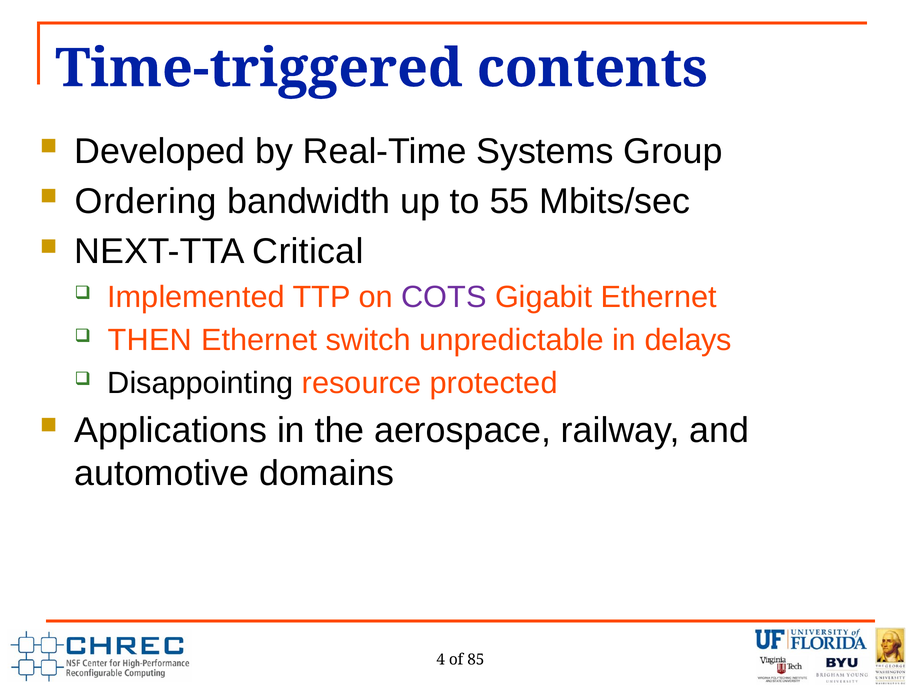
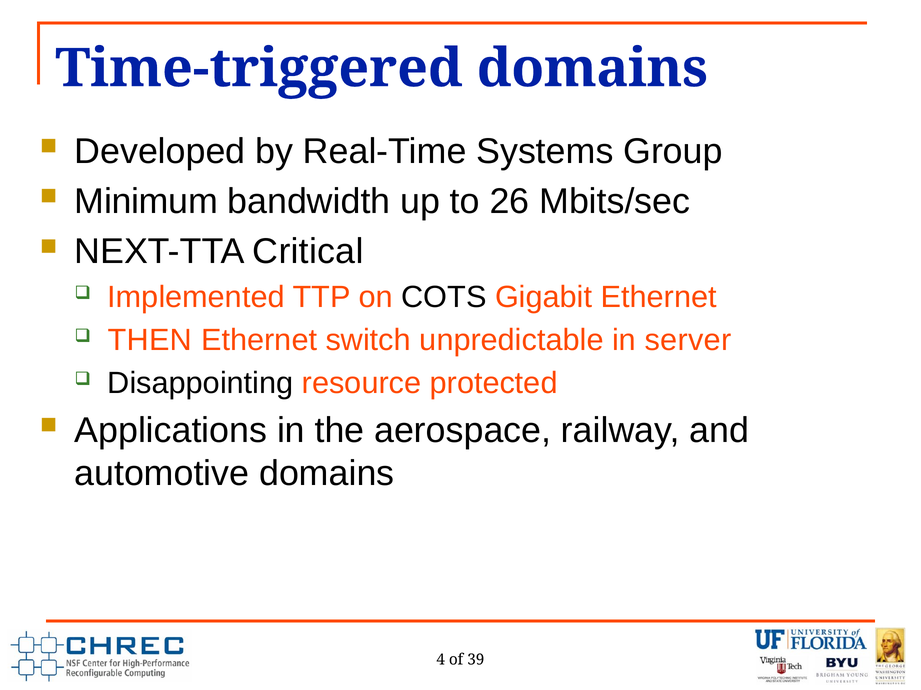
Time-triggered contents: contents -> domains
Ordering: Ordering -> Minimum
55: 55 -> 26
COTS colour: purple -> black
delays: delays -> server
85: 85 -> 39
